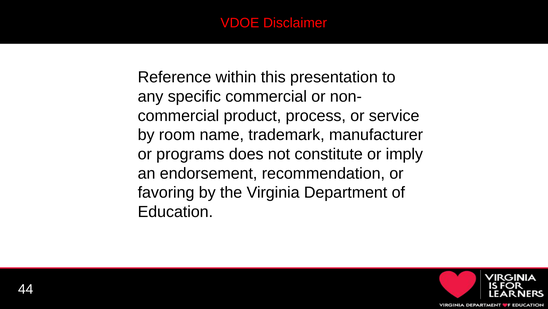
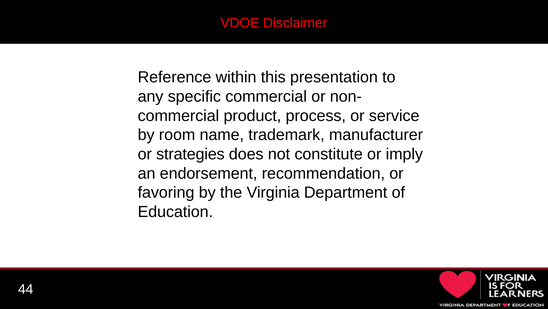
programs: programs -> strategies
